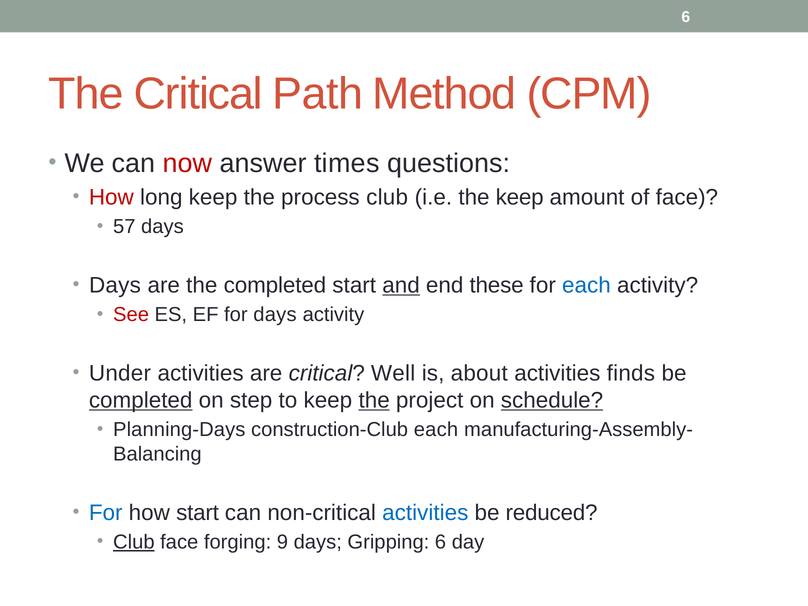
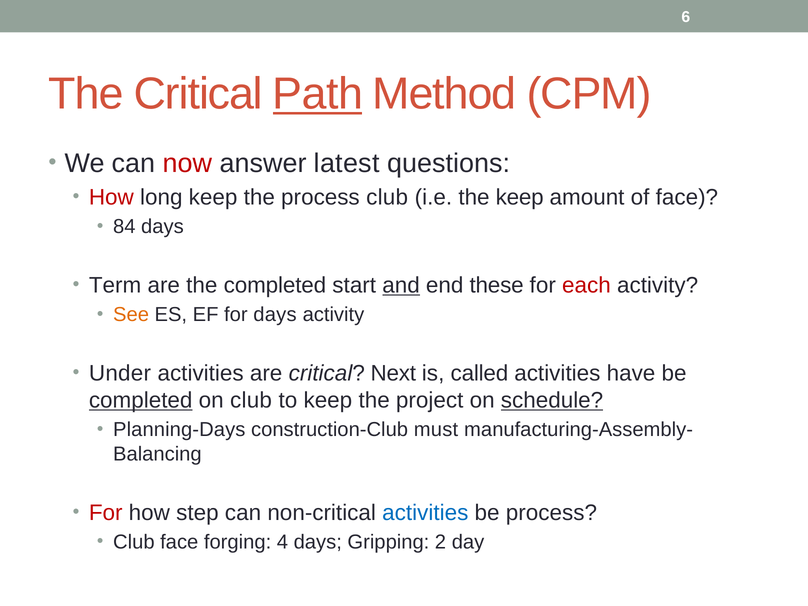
Path underline: none -> present
times: times -> latest
57: 57 -> 84
Days at (115, 285): Days -> Term
each at (586, 285) colour: blue -> red
See colour: red -> orange
Well: Well -> Next
about: about -> called
finds: finds -> have
on step: step -> club
the at (374, 400) underline: present -> none
construction-Club each: each -> must
For at (106, 513) colour: blue -> red
how start: start -> step
be reduced: reduced -> process
Club at (134, 542) underline: present -> none
9: 9 -> 4
Gripping 6: 6 -> 2
